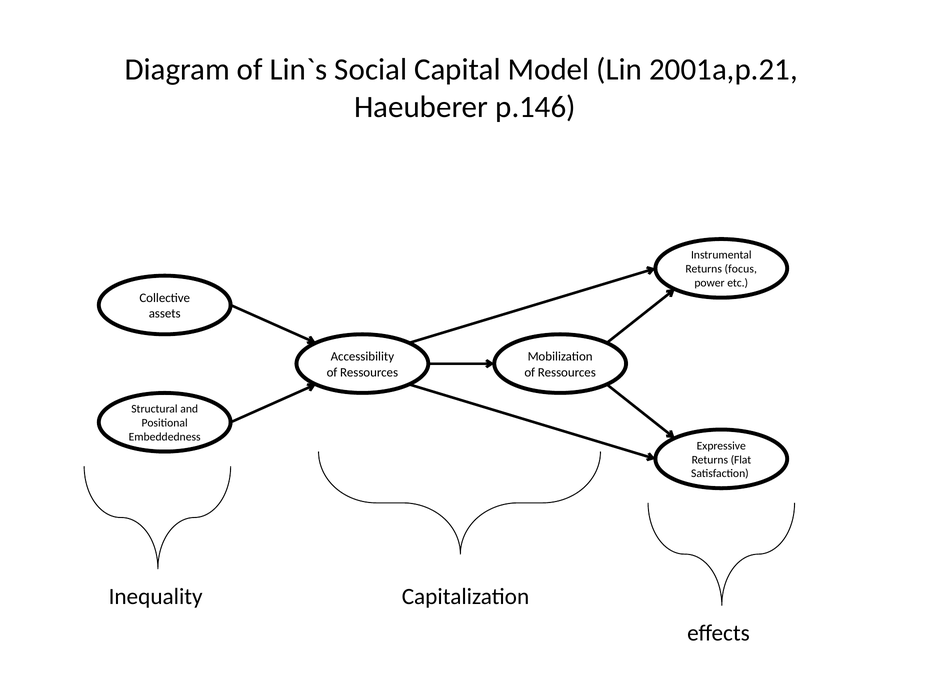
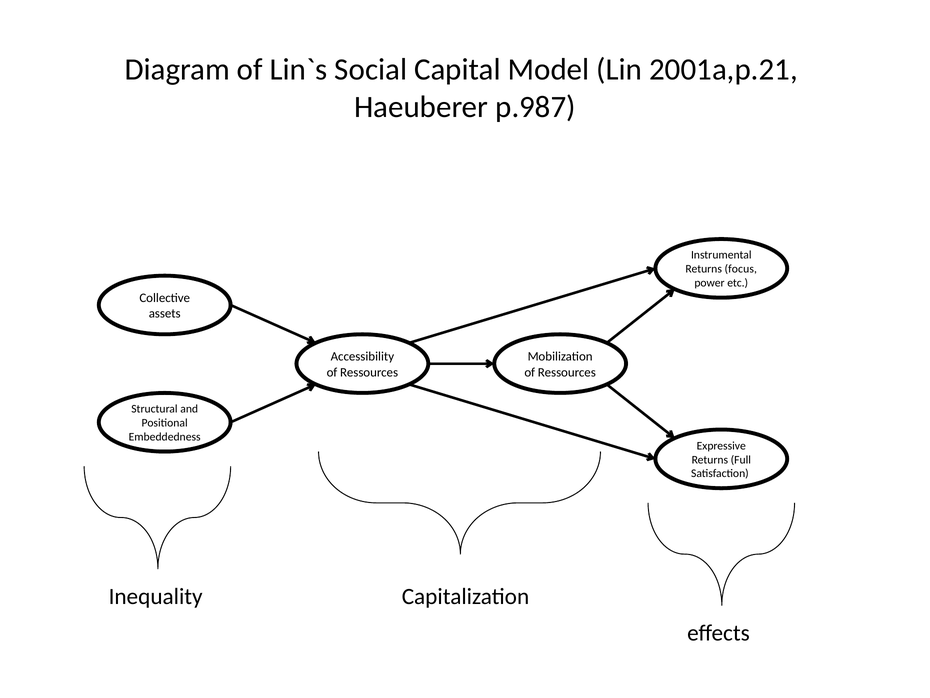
p.146: p.146 -> p.987
Flat: Flat -> Full
